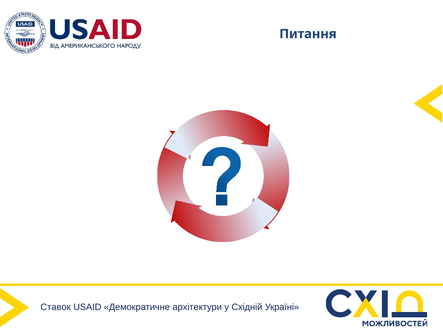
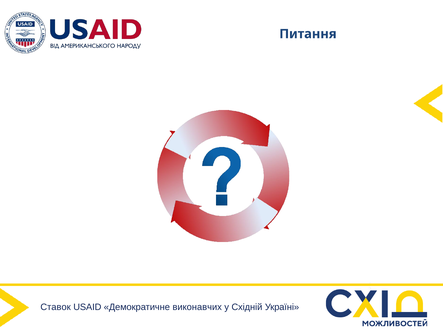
архітектури: архітектури -> виконавчих
